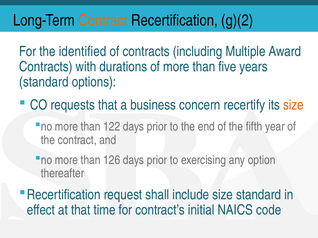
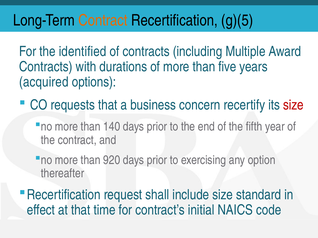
g)(2: g)(2 -> g)(5
standard at (44, 82): standard -> acquired
size at (293, 105) colour: orange -> red
122: 122 -> 140
126: 126 -> 920
